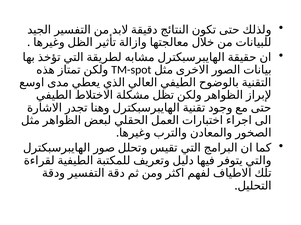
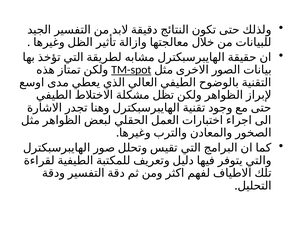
TM-spot underline: none -> present
